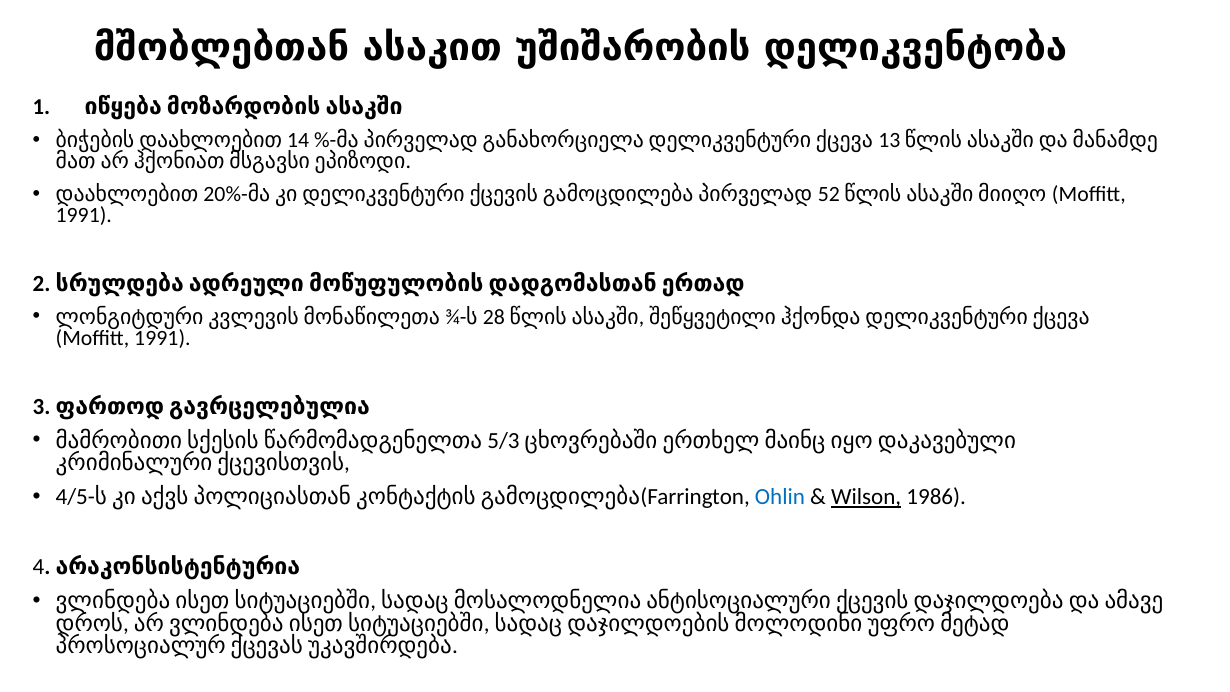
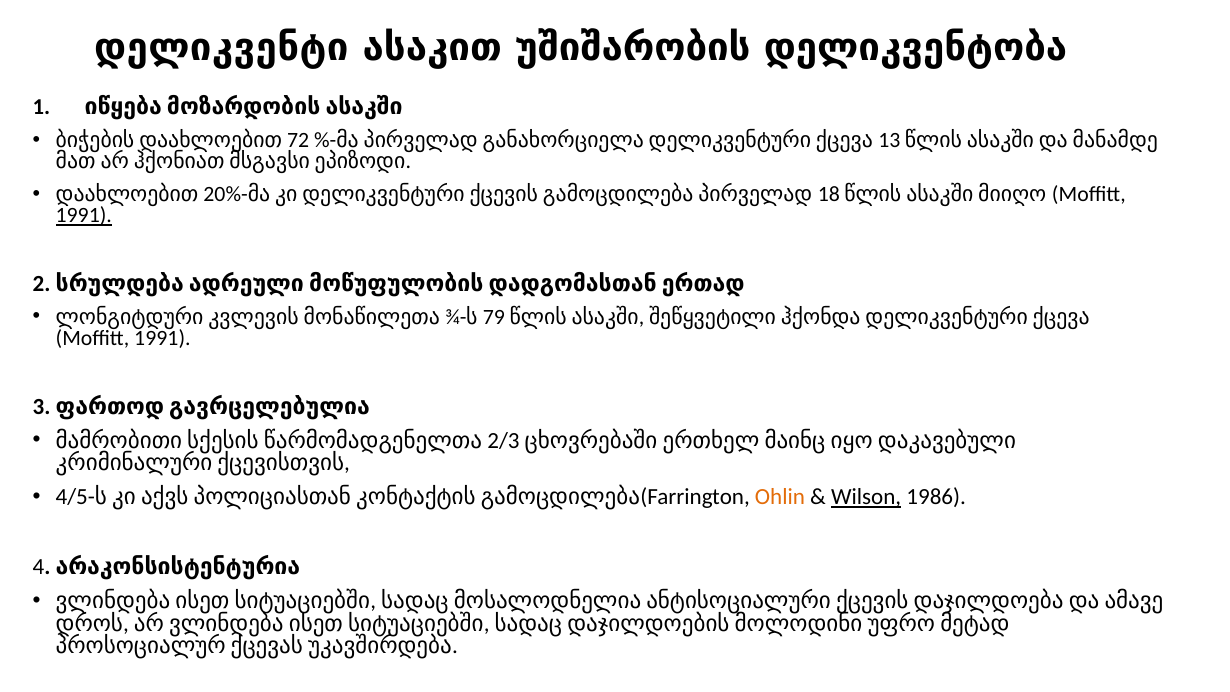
მშობლებთან: მშობლებთან -> დელიკვენტი
14: 14 -> 72
52: 52 -> 18
1991 at (84, 216) underline: none -> present
28: 28 -> 79
5/3: 5/3 -> 2/3
Ohlin colour: blue -> orange
